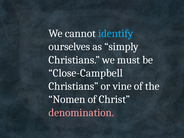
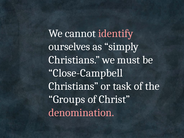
identify colour: light blue -> pink
vine: vine -> task
Nomen: Nomen -> Groups
